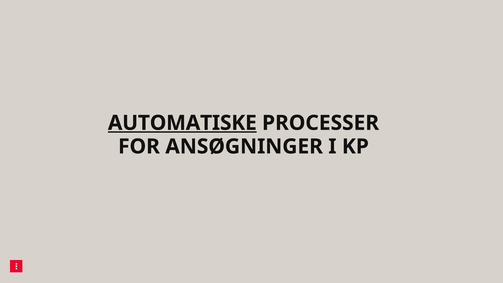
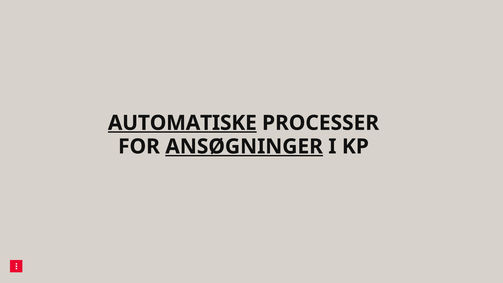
ANSØGNINGER underline: none -> present
